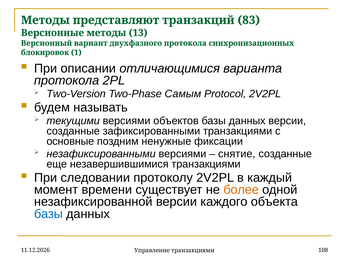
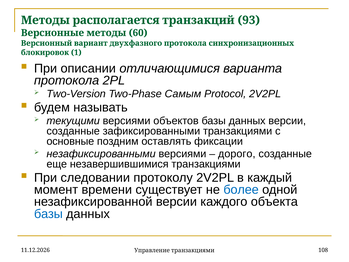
представляют: представляют -> располагается
83: 83 -> 93
13: 13 -> 60
ненужные: ненужные -> оставлять
снятие: снятие -> дорого
более colour: orange -> blue
